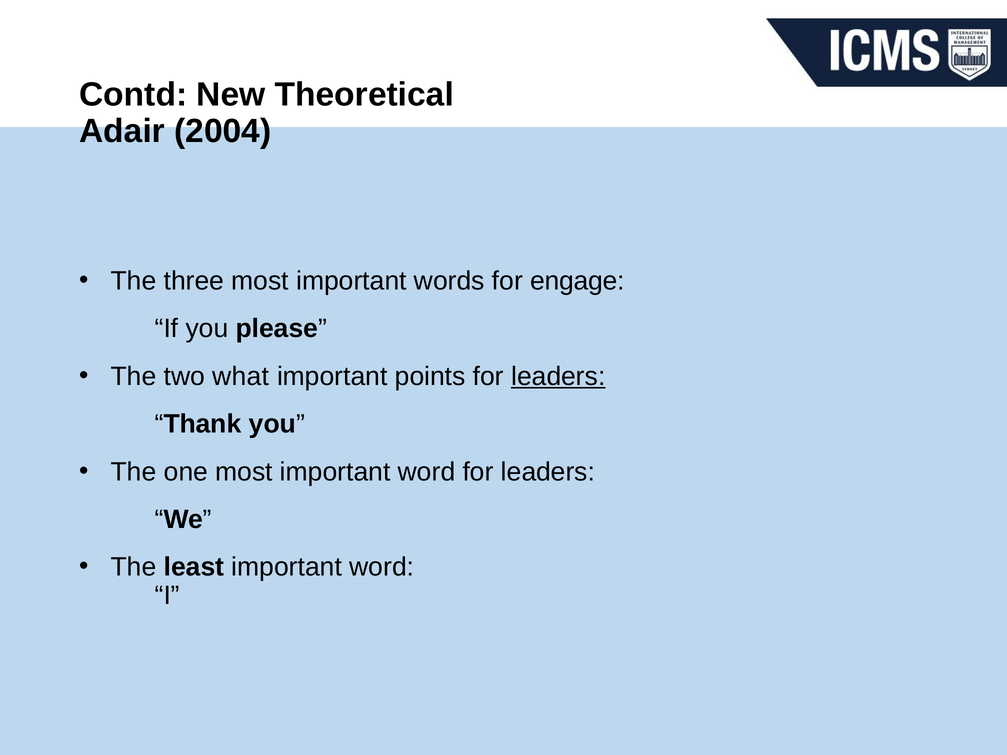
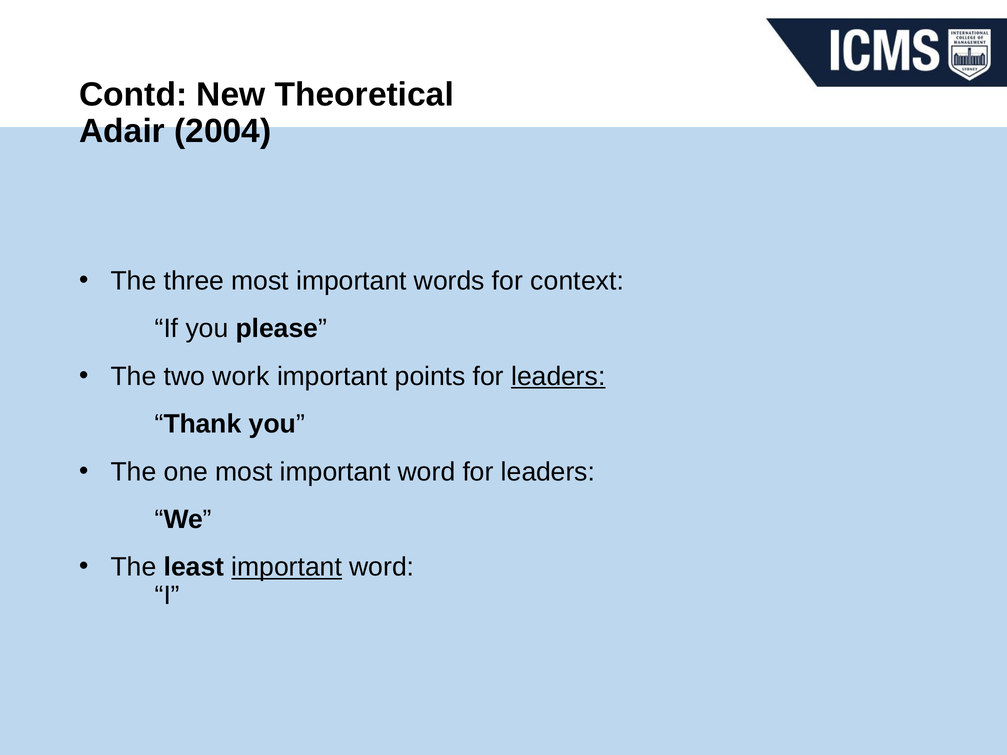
engage: engage -> context
what: what -> work
important at (287, 567) underline: none -> present
